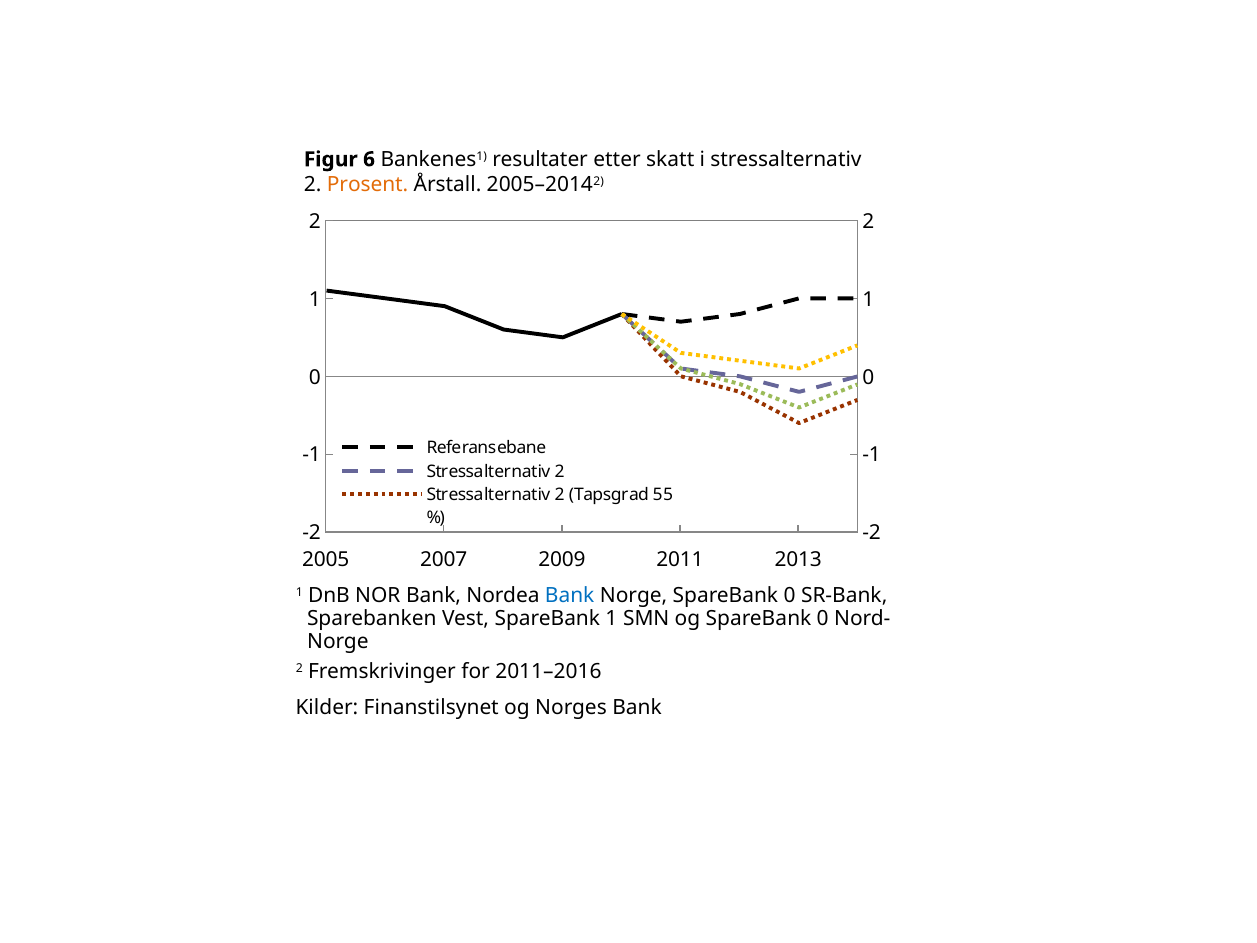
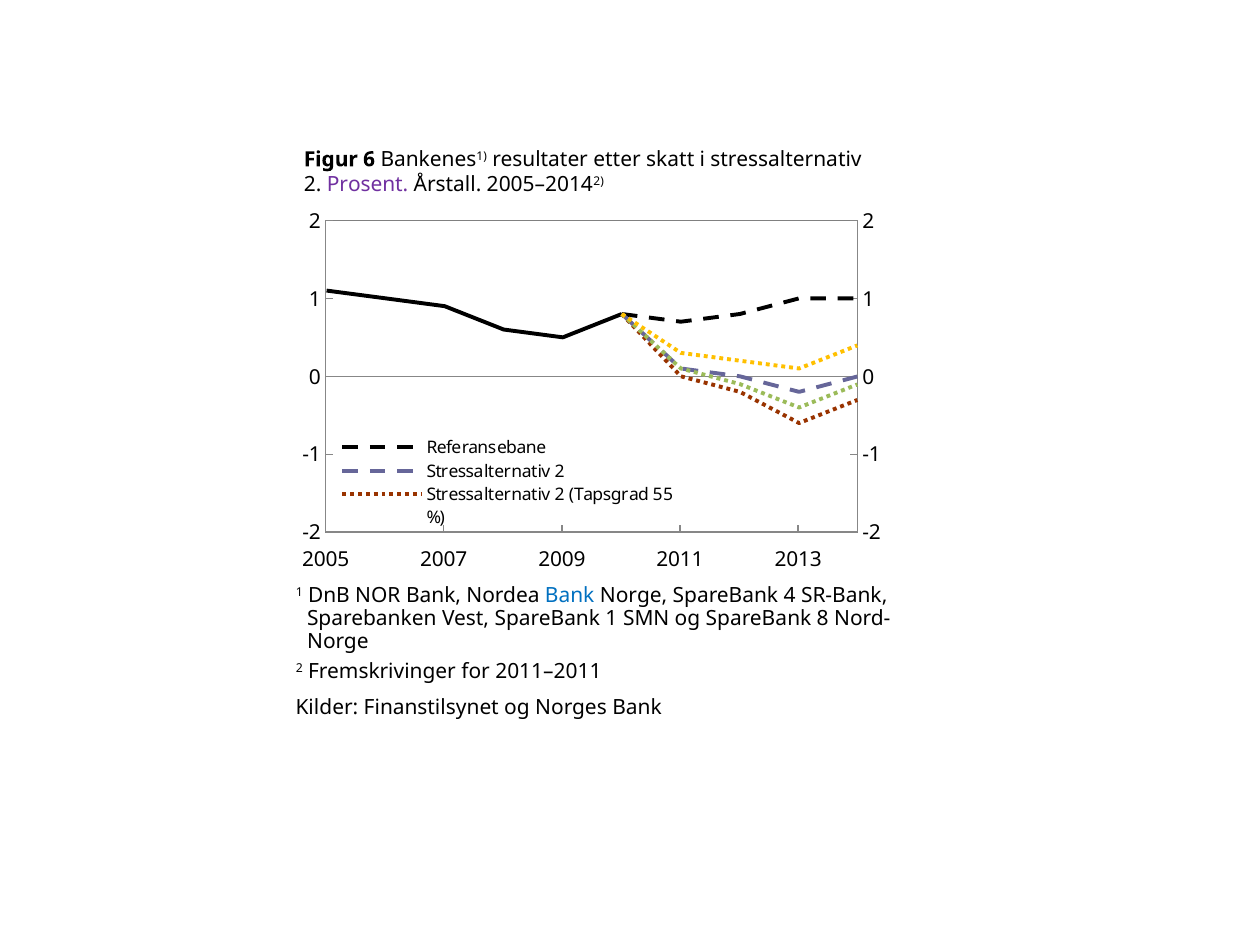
Prosent colour: orange -> purple
Norge SpareBank 0: 0 -> 4
og SpareBank 0: 0 -> 8
2011–2016: 2011–2016 -> 2011–2011
